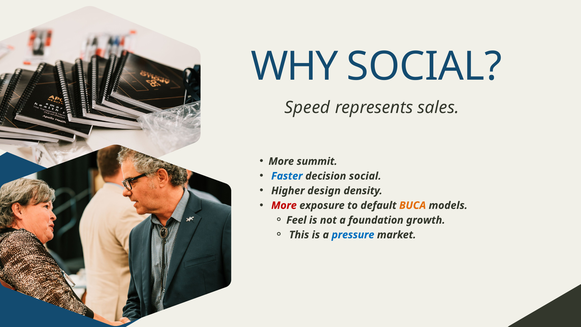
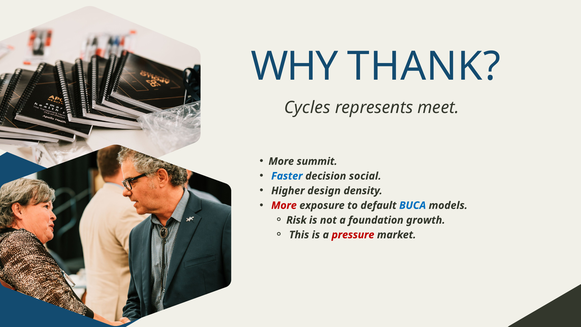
WHY SOCIAL: SOCIAL -> THANK
Speed: Speed -> Cycles
sales: sales -> meet
BUCA colour: orange -> blue
Feel: Feel -> Risk
pressure colour: blue -> red
